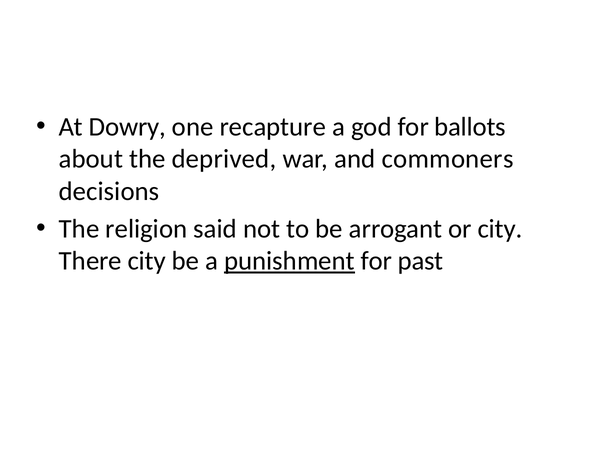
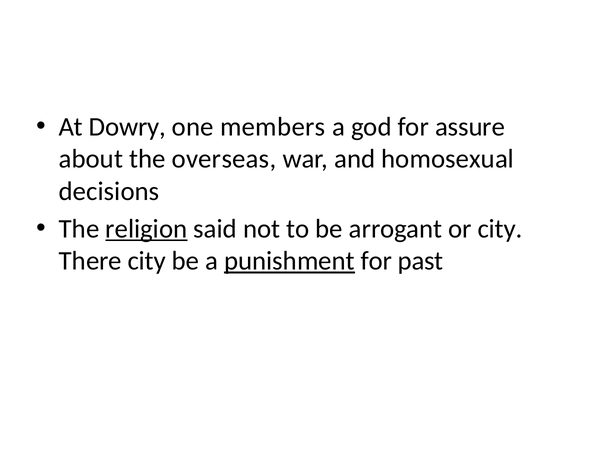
recapture: recapture -> members
ballots: ballots -> assure
deprived: deprived -> overseas
commoners: commoners -> homosexual
religion underline: none -> present
